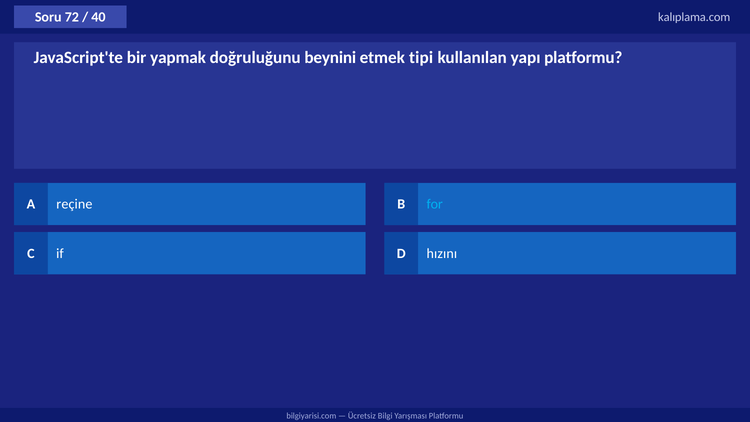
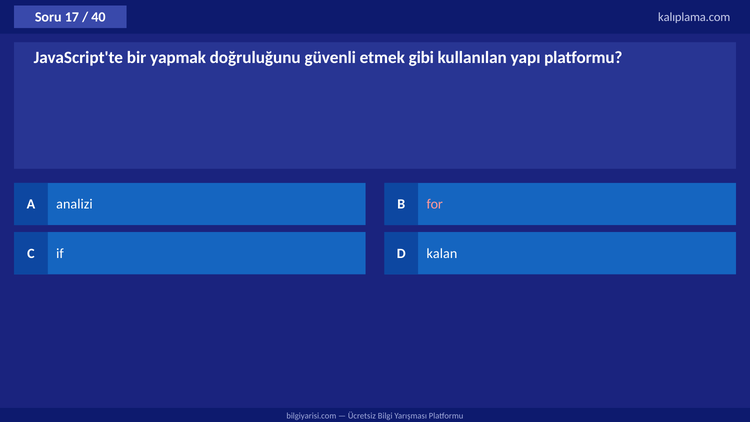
72: 72 -> 17
beynini: beynini -> güvenli
tipi: tipi -> gibi
reçine: reçine -> analizi
for colour: light blue -> pink
hızını: hızını -> kalan
